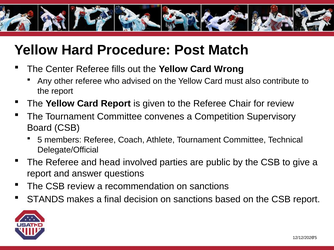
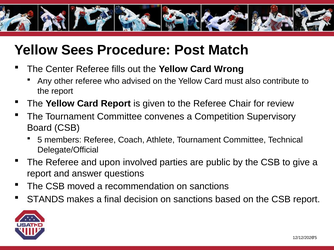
Hard: Hard -> Sees
head: head -> upon
CSB review: review -> moved
